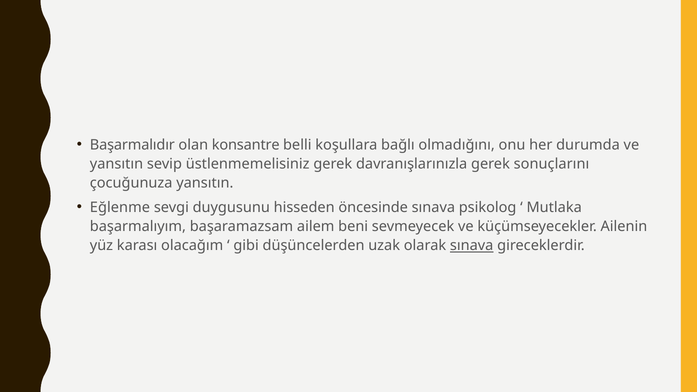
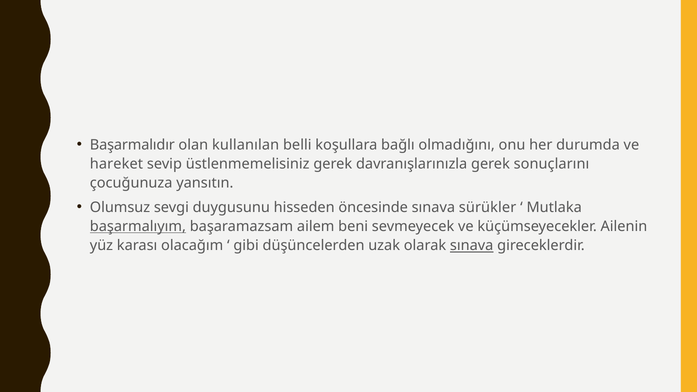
konsantre: konsantre -> kullanılan
yansıtın at (117, 164): yansıtın -> hareket
Eğlenme: Eğlenme -> Olumsuz
psikolog: psikolog -> sürükler
başarmalıyım underline: none -> present
